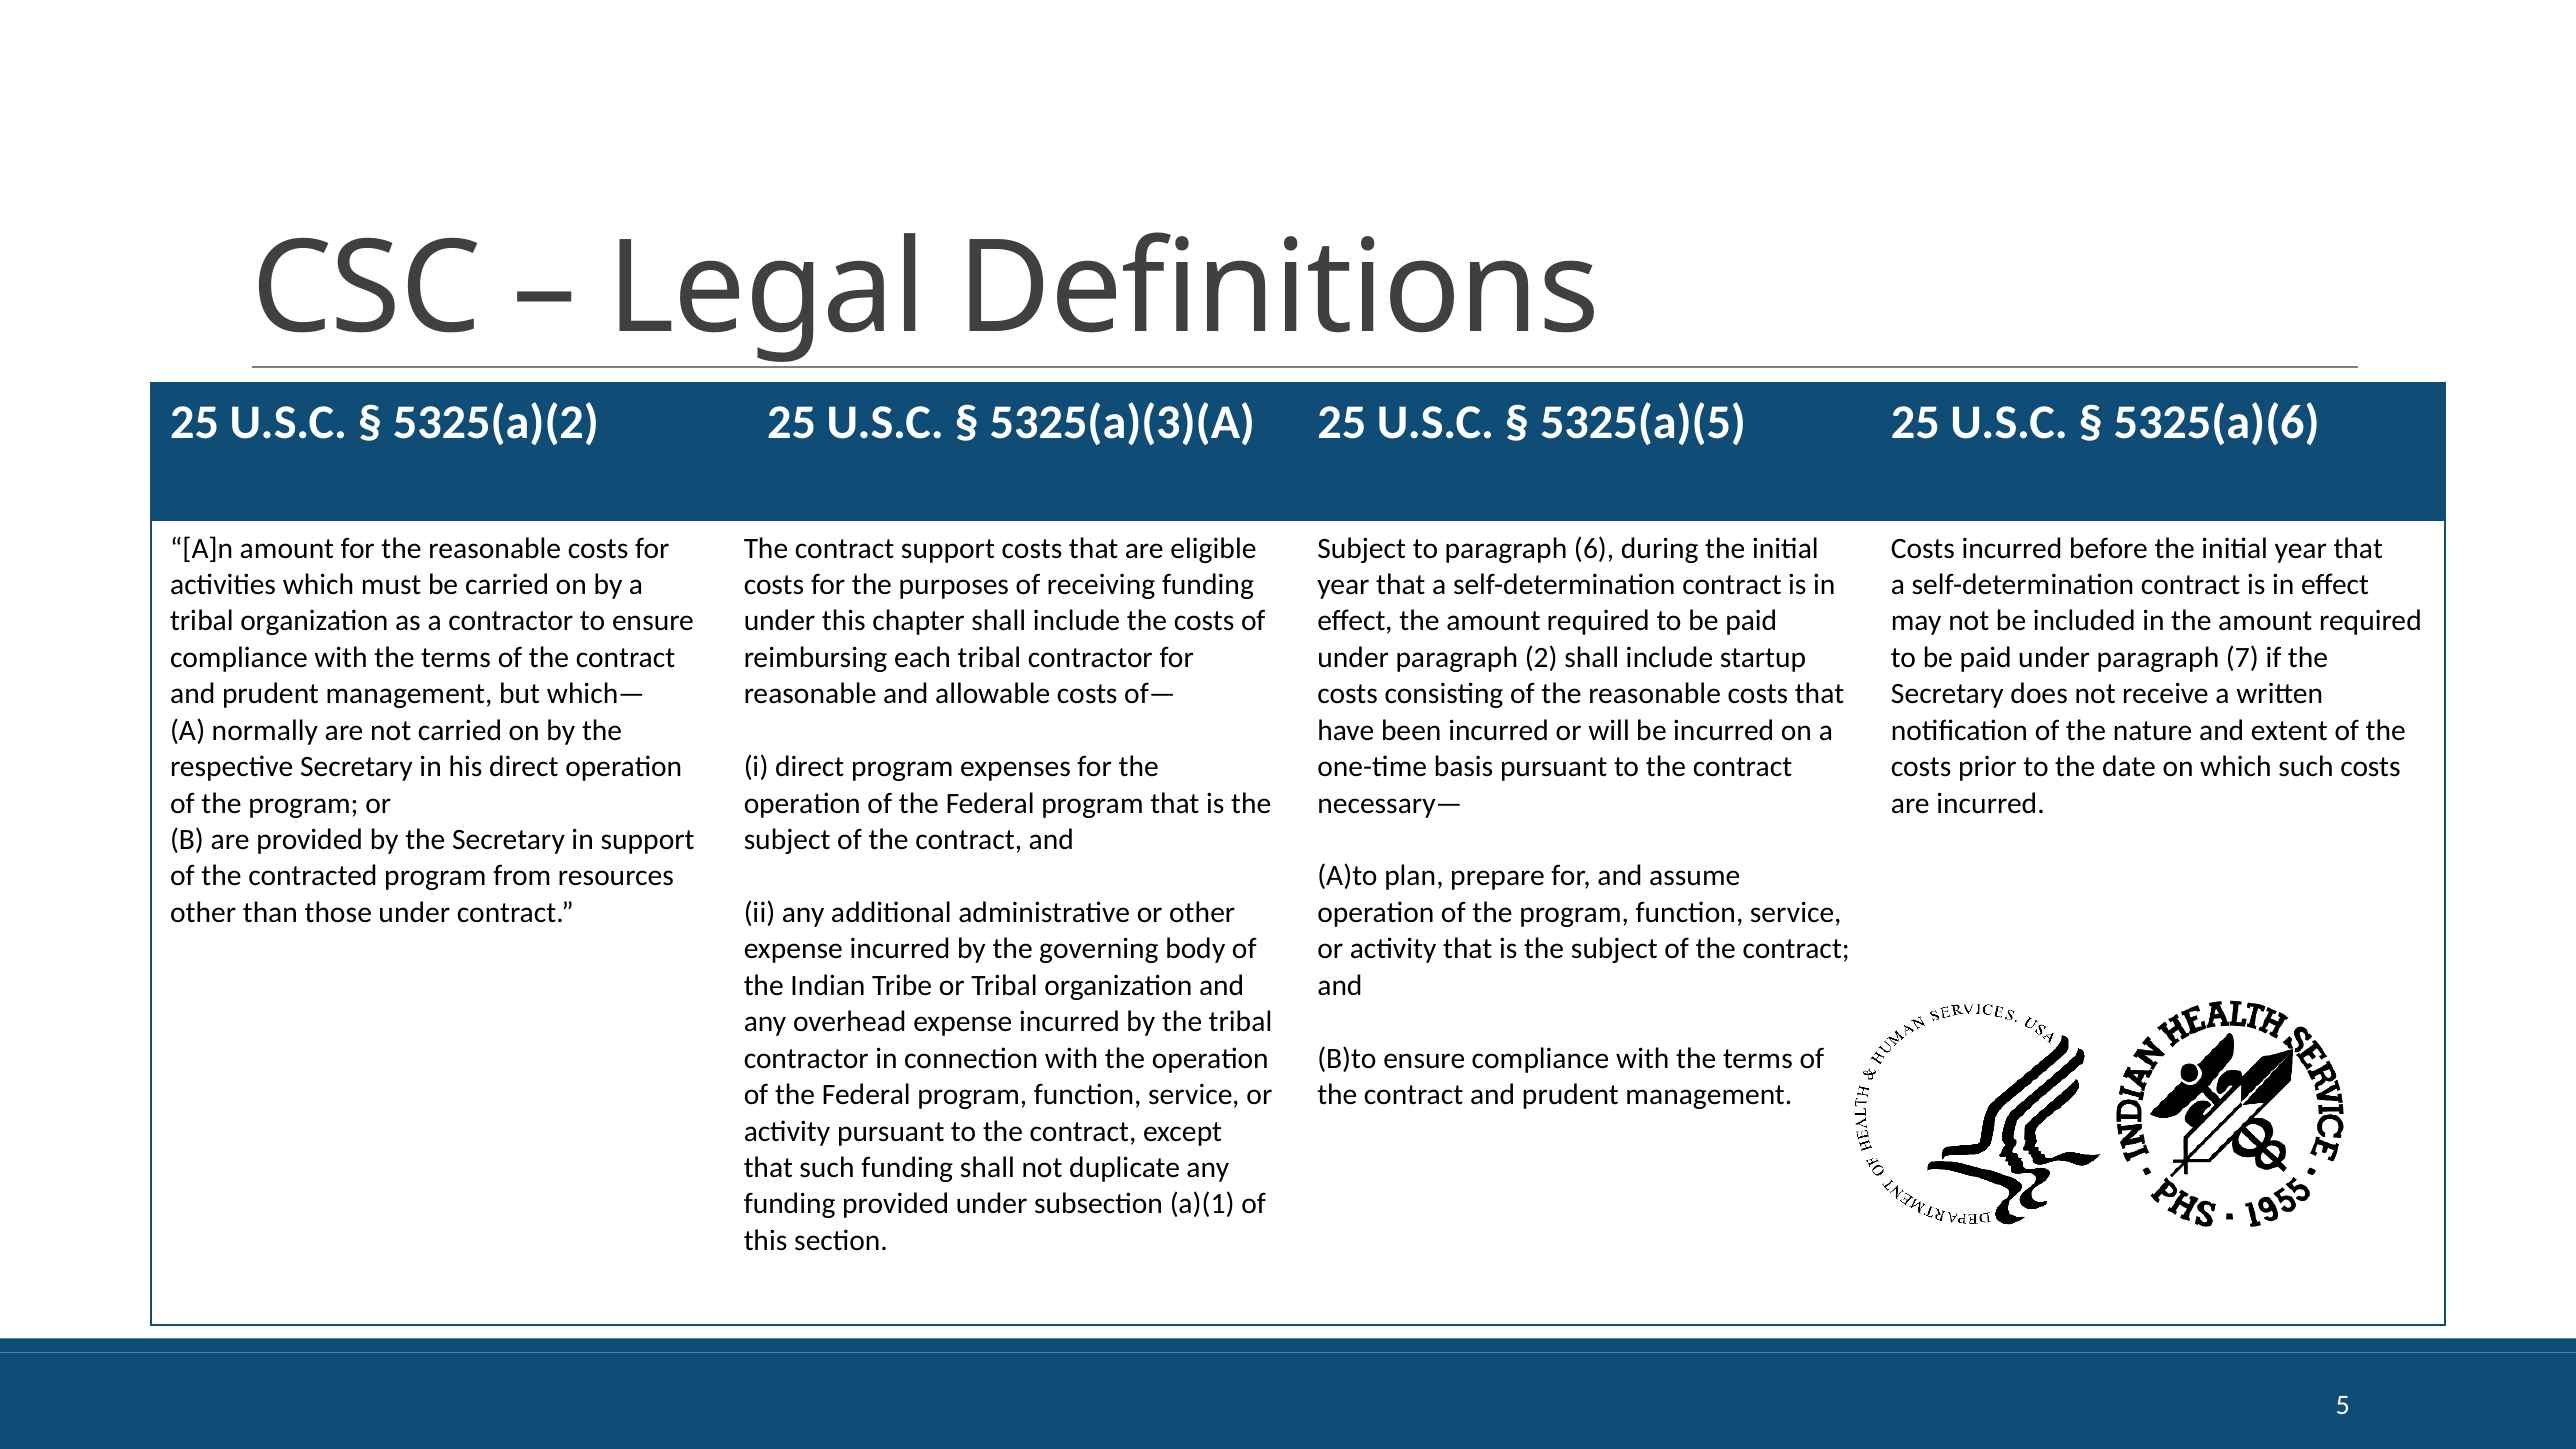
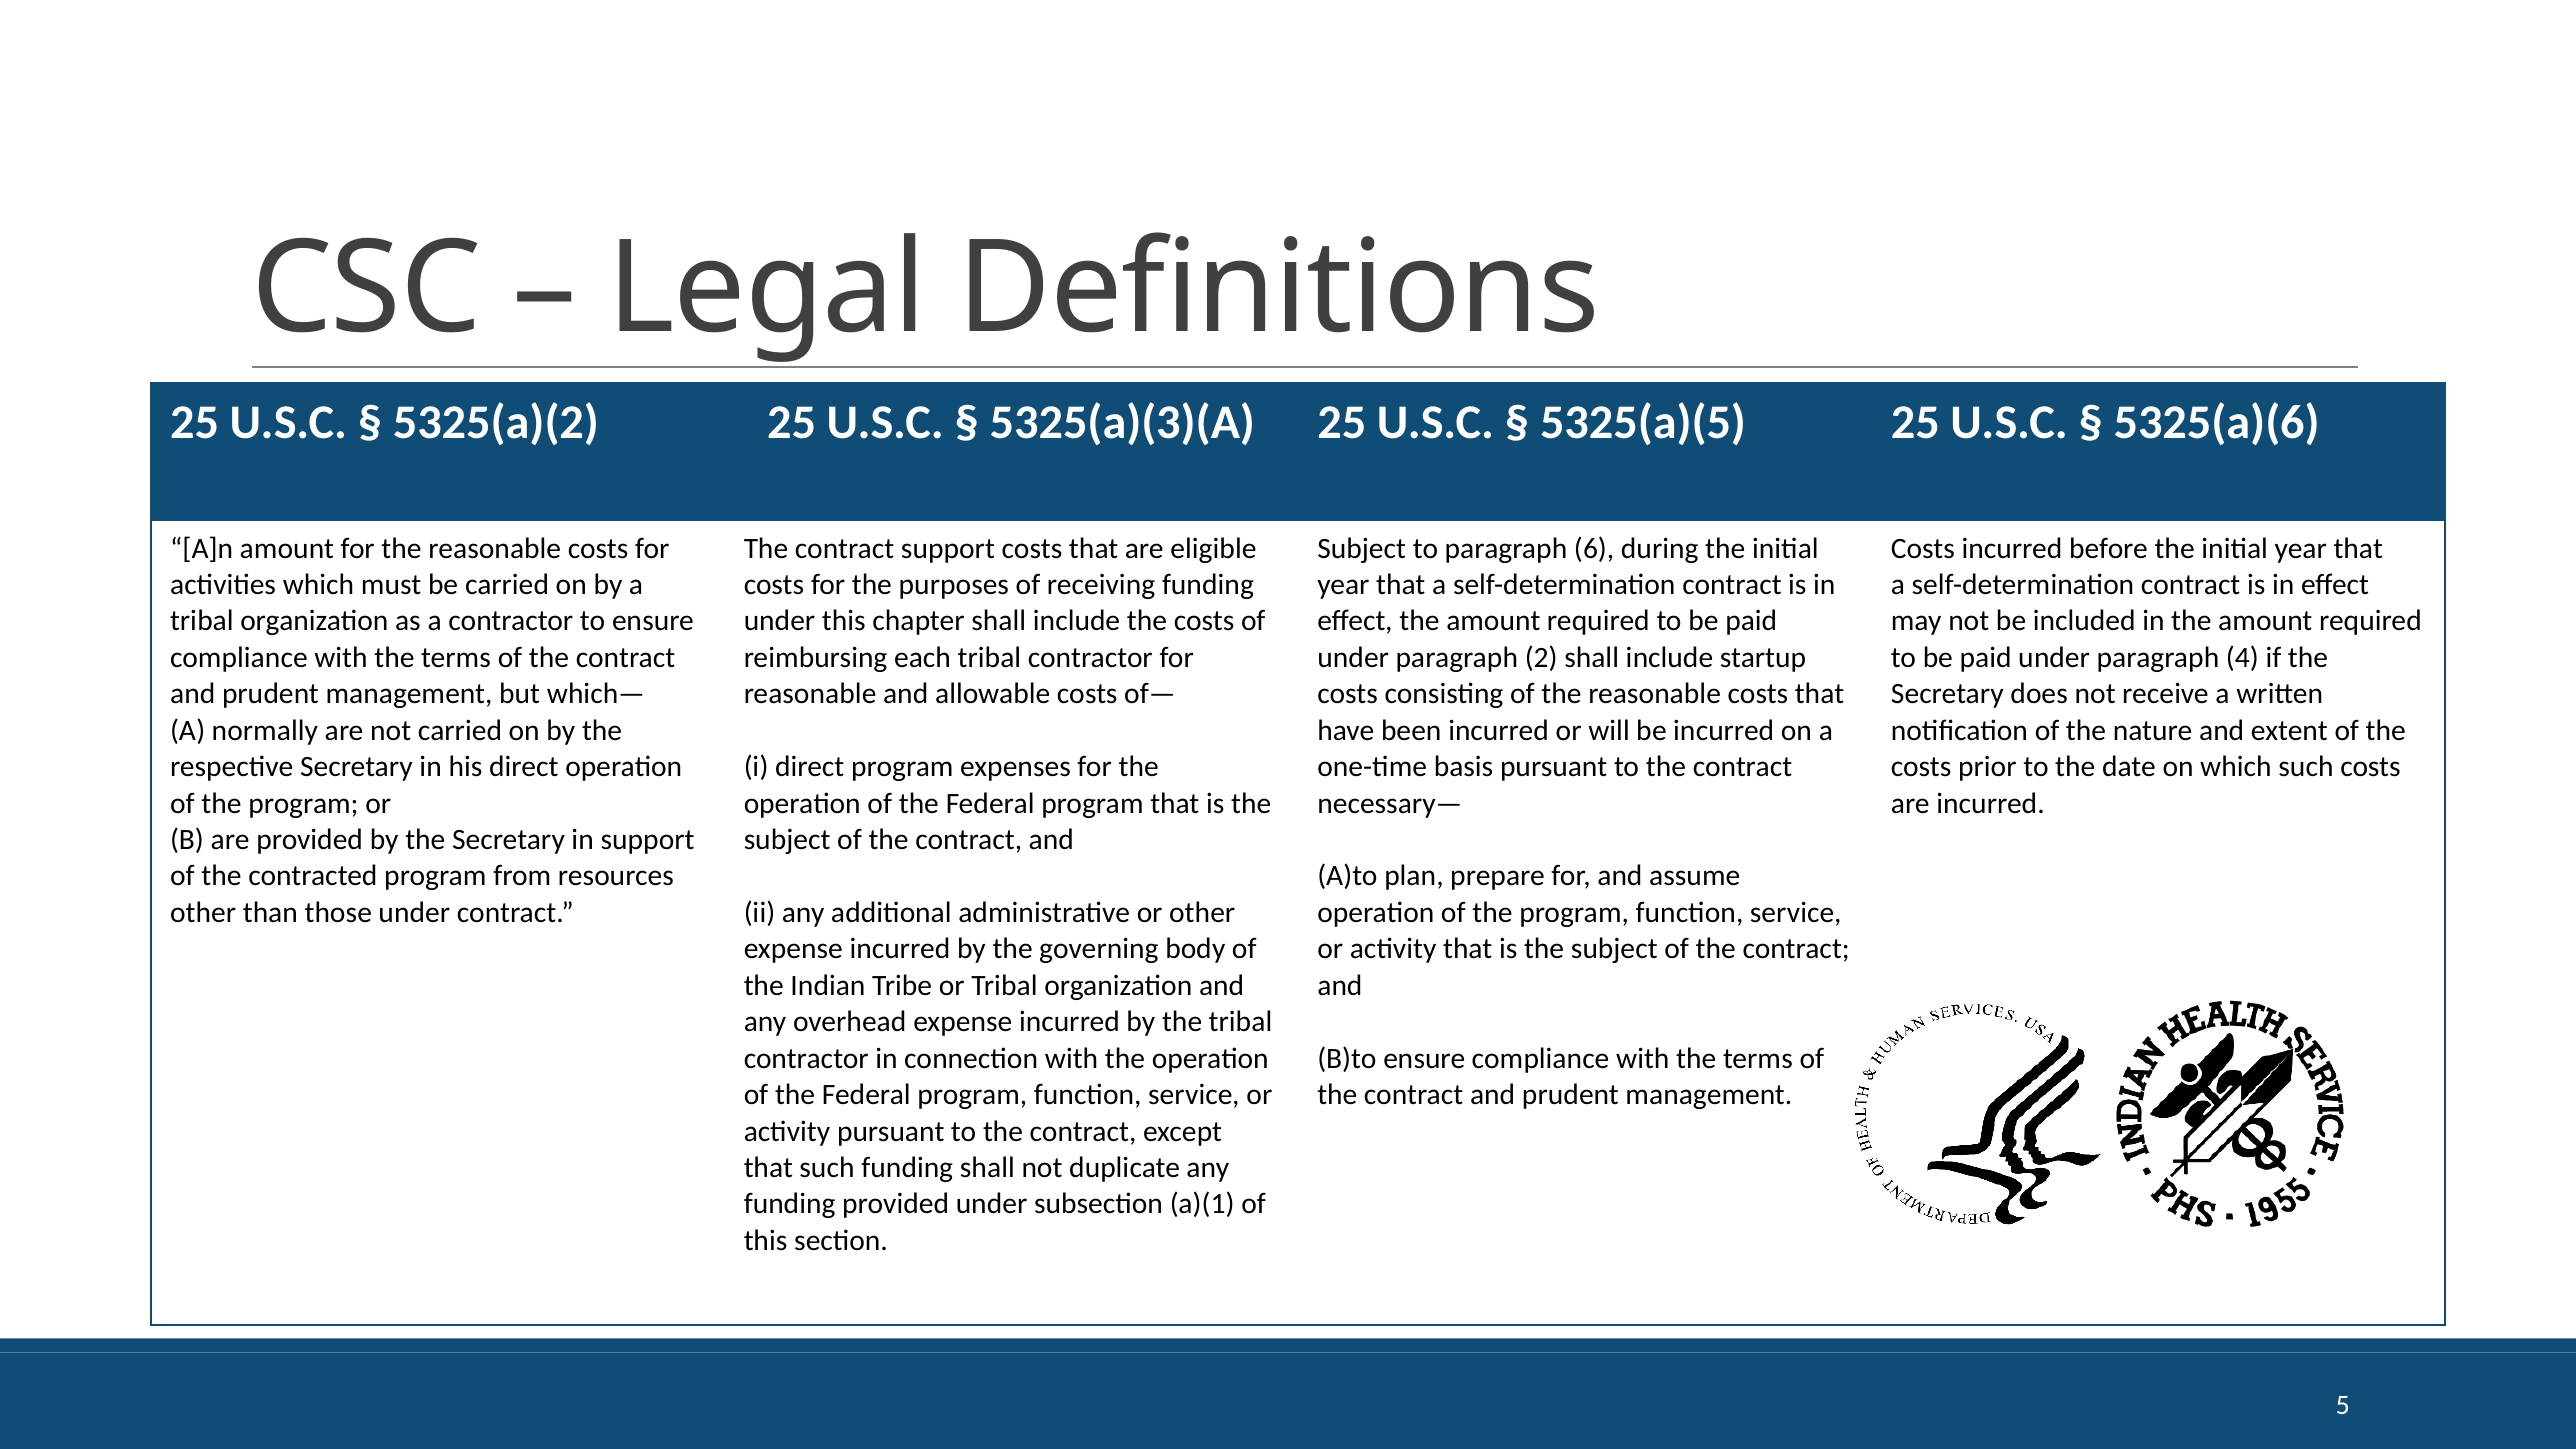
7: 7 -> 4
